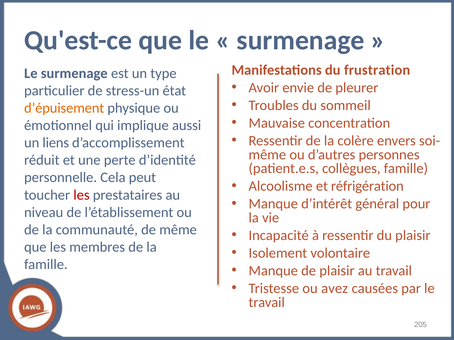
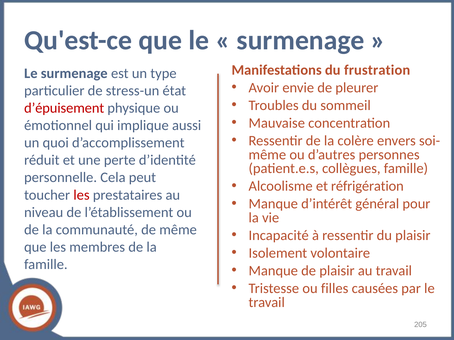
d’épuisement colour: orange -> red
liens: liens -> quoi
avez: avez -> filles
